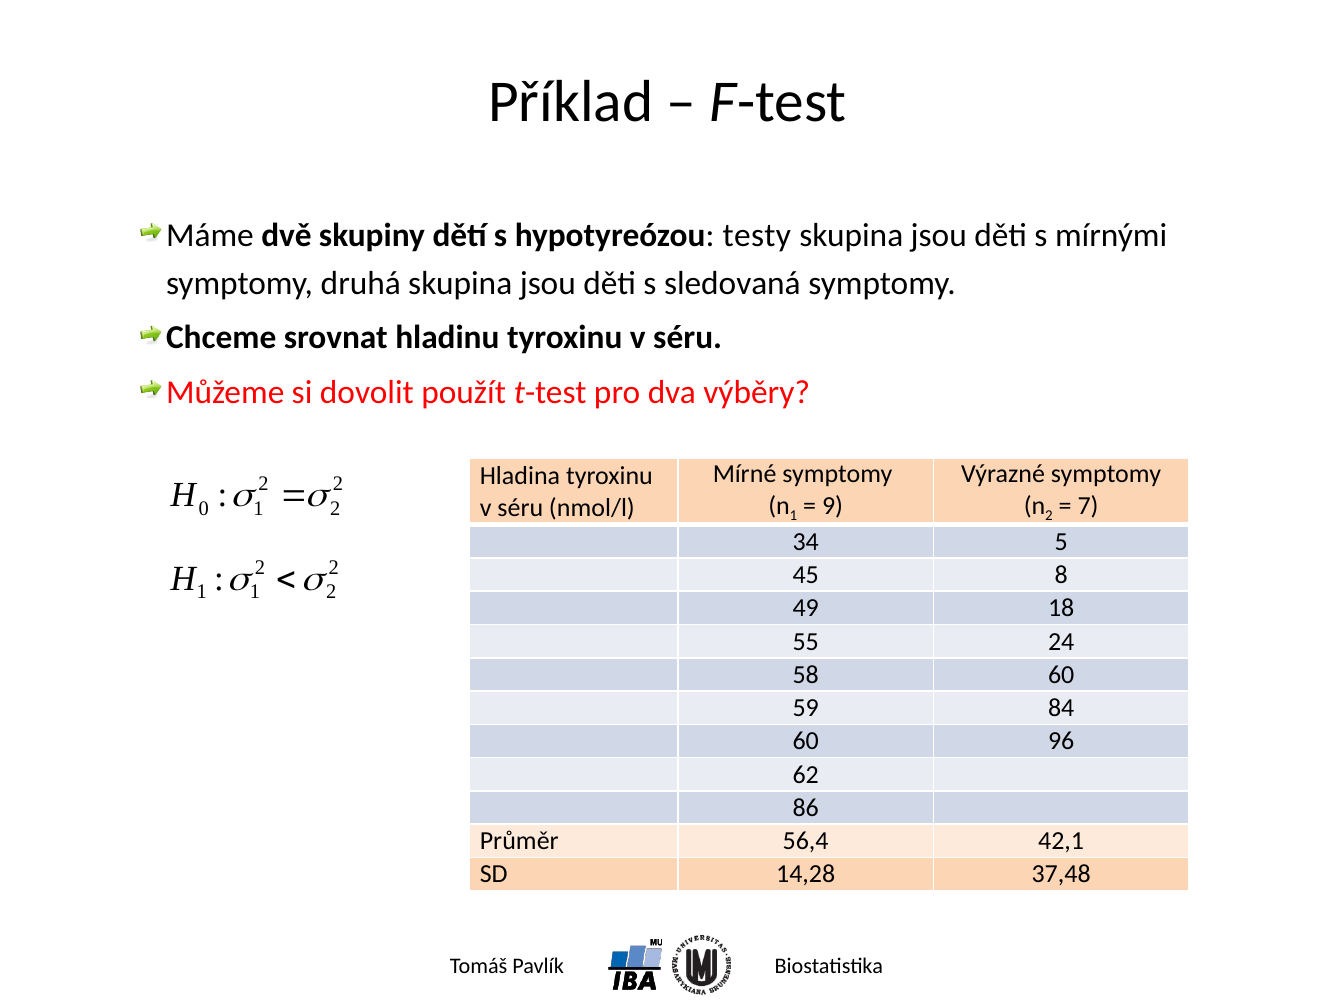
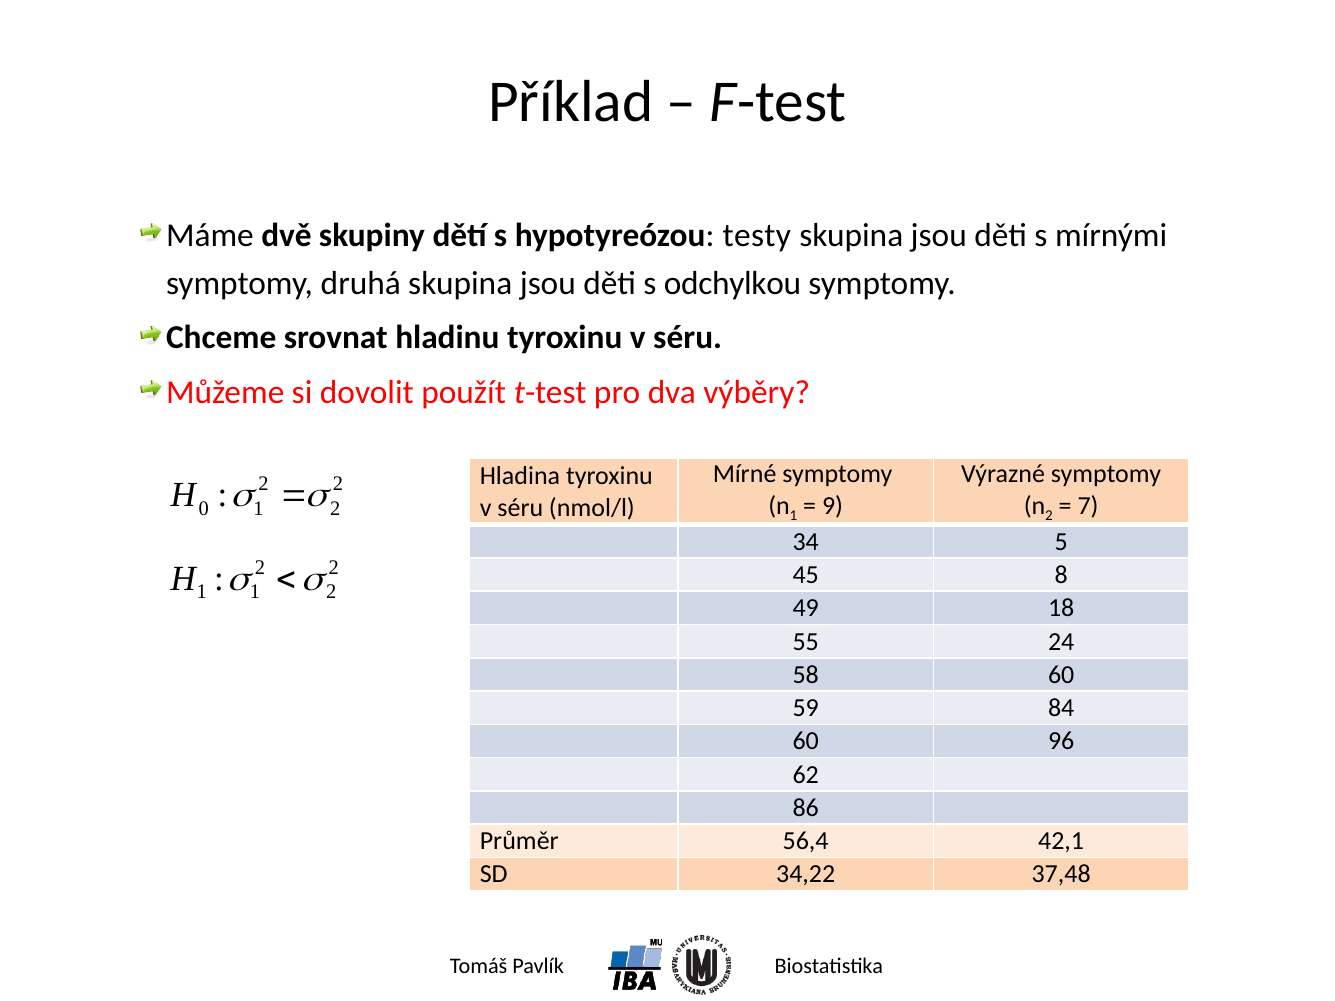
sledovaná: sledovaná -> odchylkou
14,28: 14,28 -> 34,22
